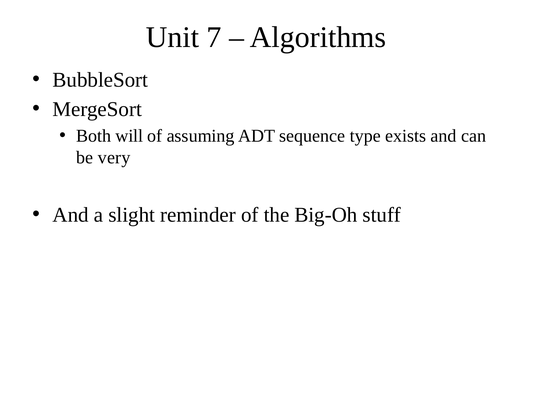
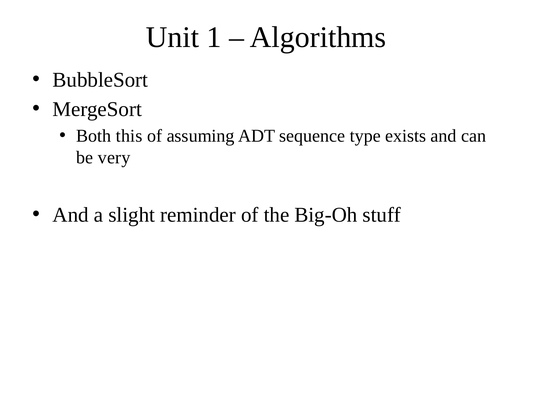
7: 7 -> 1
will: will -> this
